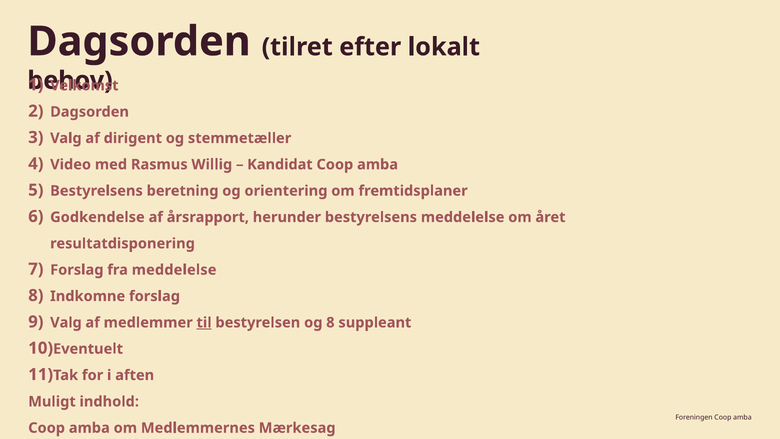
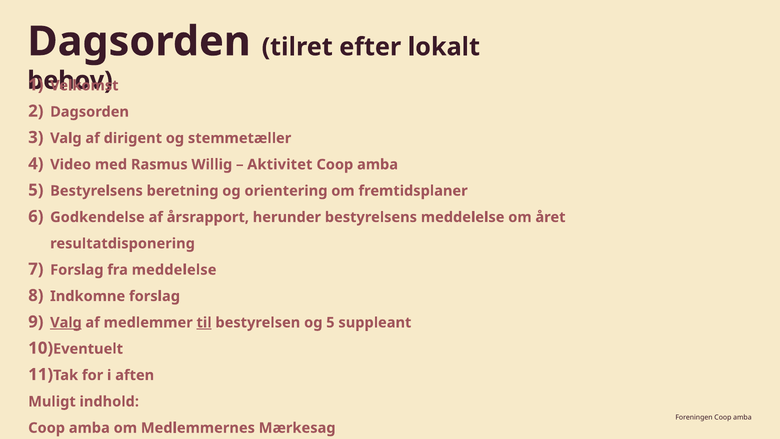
Kandidat at (280, 164): Kandidat -> Aktivitet
Valg at (66, 322) underline: none -> present
og 8: 8 -> 5
